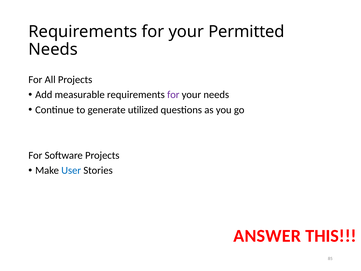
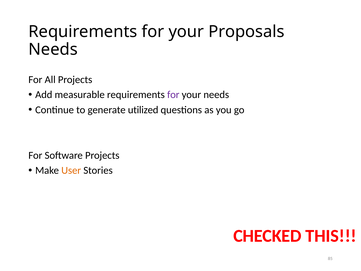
Permitted: Permitted -> Proposals
User colour: blue -> orange
ANSWER: ANSWER -> CHECKED
